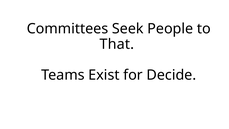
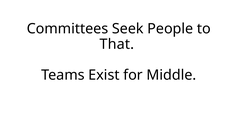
Decide: Decide -> Middle
